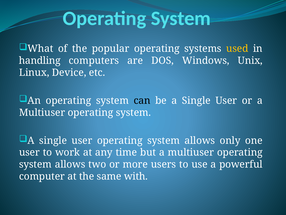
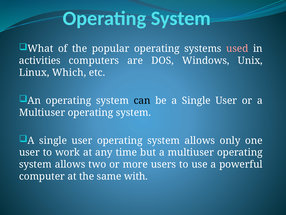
used colour: yellow -> pink
handling: handling -> activities
Device: Device -> Which
